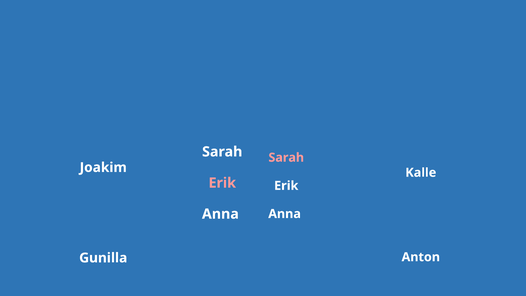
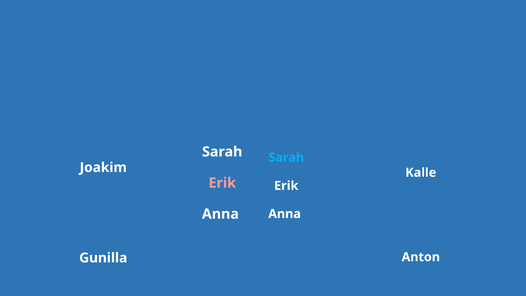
Sarah at (286, 157) colour: pink -> light blue
